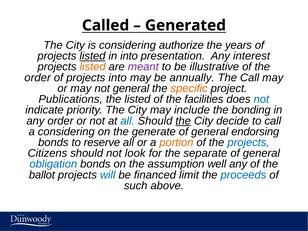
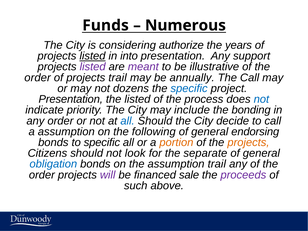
Called: Called -> Funds
Generated: Generated -> Numerous
interest: interest -> support
listed at (93, 67) colour: orange -> purple
projects into: into -> trail
not general: general -> dozens
specific at (189, 88) colour: orange -> blue
Publications at (71, 99): Publications -> Presentation
facilities: facilities -> process
the at (183, 121) underline: present -> none
a considering: considering -> assumption
generate: generate -> following
to reserve: reserve -> specific
projects at (248, 142) colour: blue -> orange
assumption well: well -> trail
ballot at (42, 175): ballot -> order
will colour: blue -> purple
limit: limit -> sale
proceeds colour: blue -> purple
